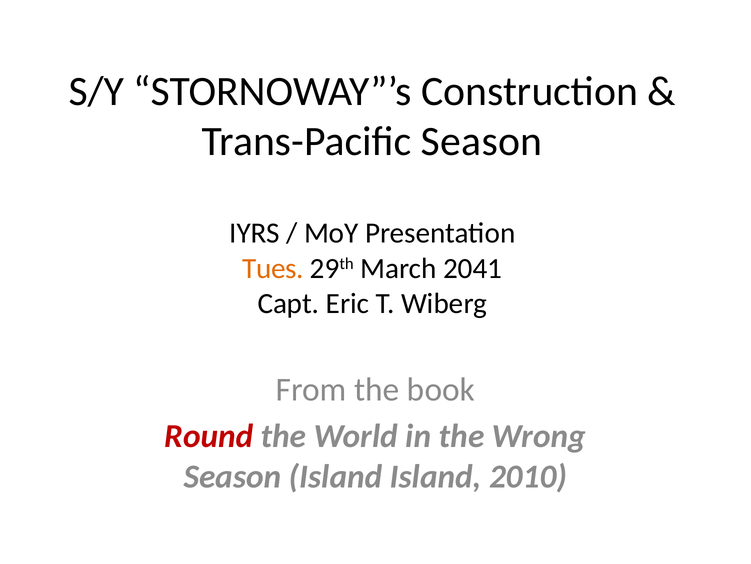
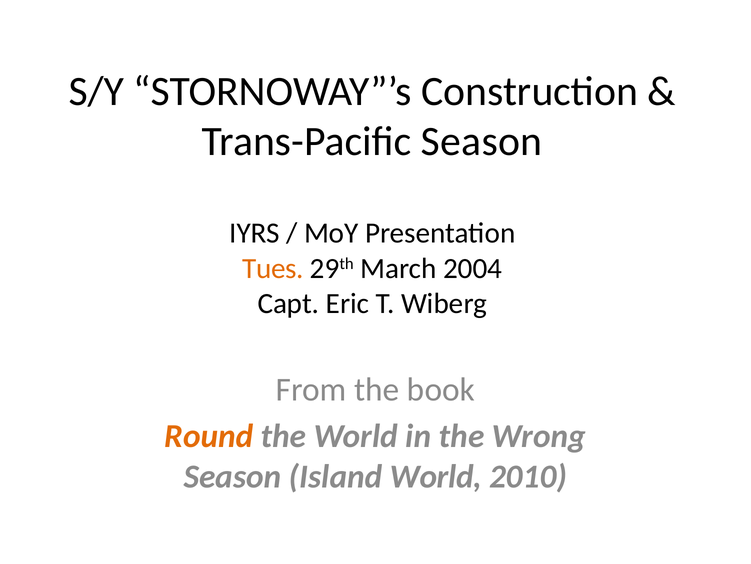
2041: 2041 -> 2004
Round colour: red -> orange
Island Island: Island -> World
